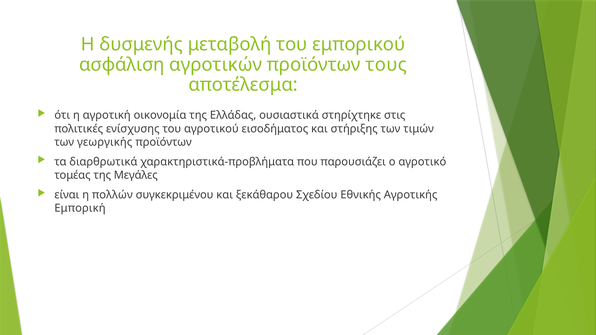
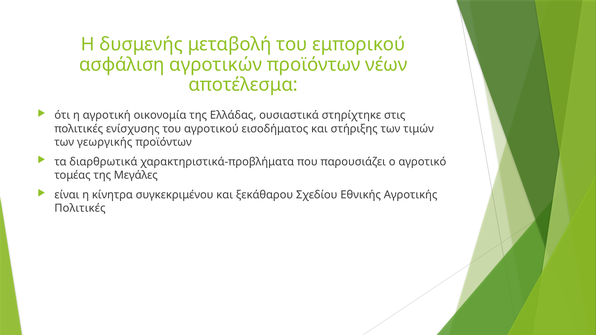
τους: τους -> νέων
πολλών: πολλών -> κίνητρα
Εμπορική at (80, 208): Εμπορική -> Πολιτικές
